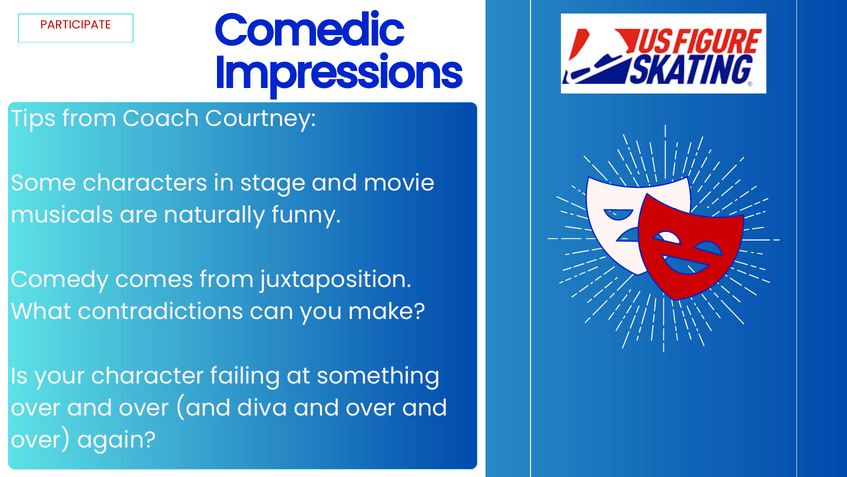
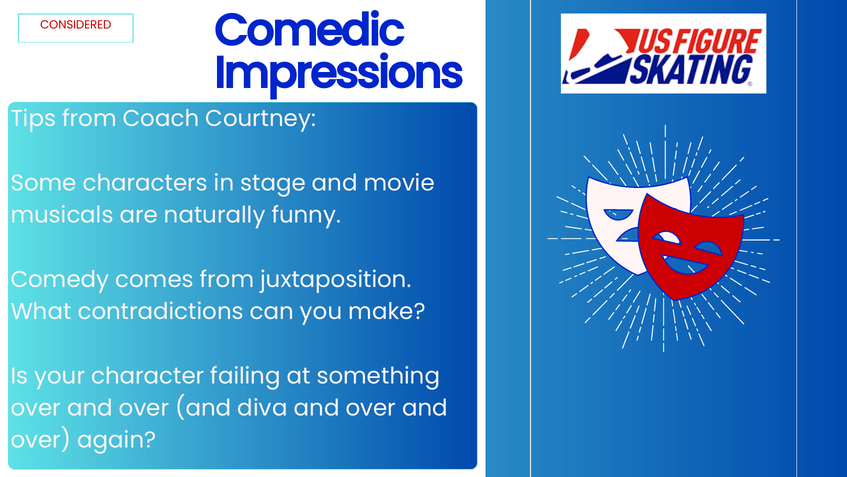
PARTICIPATE: PARTICIPATE -> CONSIDERED
